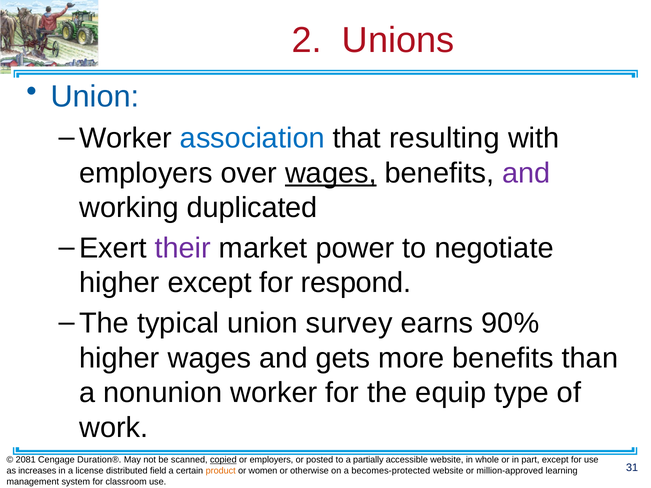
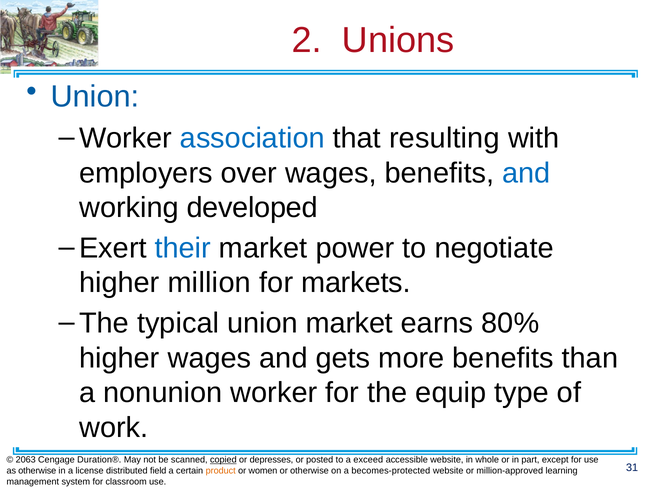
wages at (331, 173) underline: present -> none
and at (526, 173) colour: purple -> blue
duplicated: duplicated -> developed
their colour: purple -> blue
higher except: except -> million
respond: respond -> markets
union survey: survey -> market
90%: 90% -> 80%
2081: 2081 -> 2063
or employers: employers -> depresses
partially: partially -> exceed
as increases: increases -> otherwise
